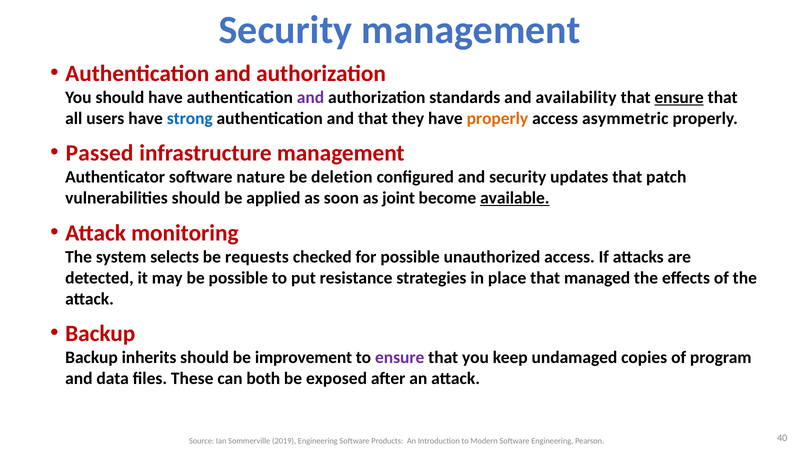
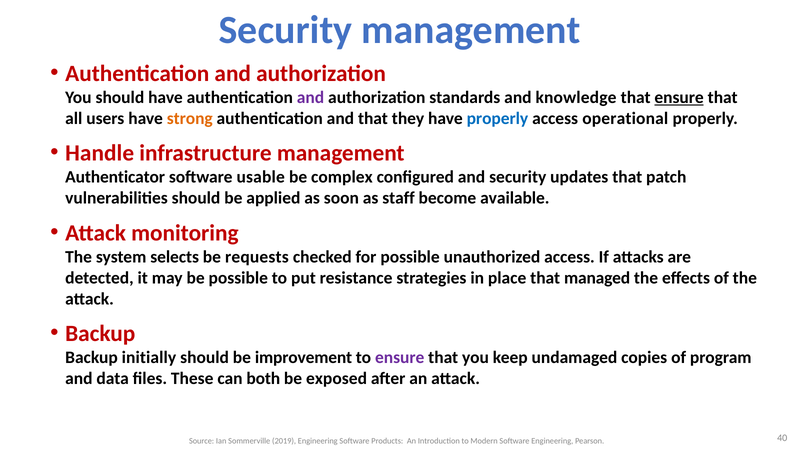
availability: availability -> knowledge
strong colour: blue -> orange
properly at (497, 118) colour: orange -> blue
asymmetric: asymmetric -> operational
Passed: Passed -> Handle
nature: nature -> usable
deletion: deletion -> complex
joint: joint -> staff
available underline: present -> none
inherits: inherits -> initially
